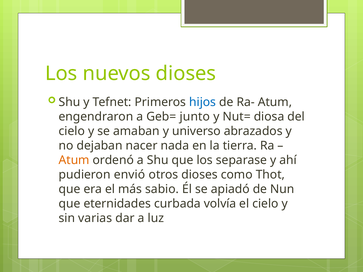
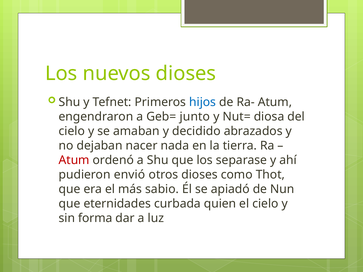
universo: universo -> decidido
Atum at (74, 160) colour: orange -> red
volvía: volvía -> quien
varias: varias -> forma
